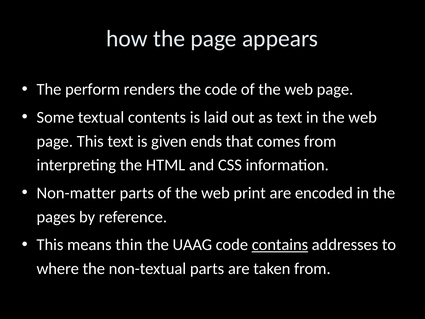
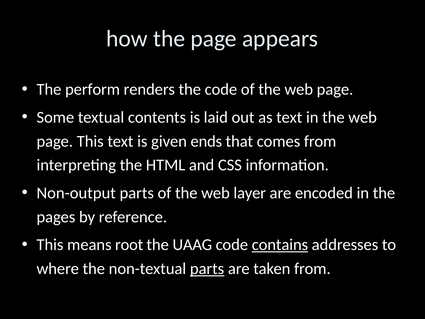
Non-matter: Non-matter -> Non-output
print: print -> layer
thin: thin -> root
parts at (207, 268) underline: none -> present
